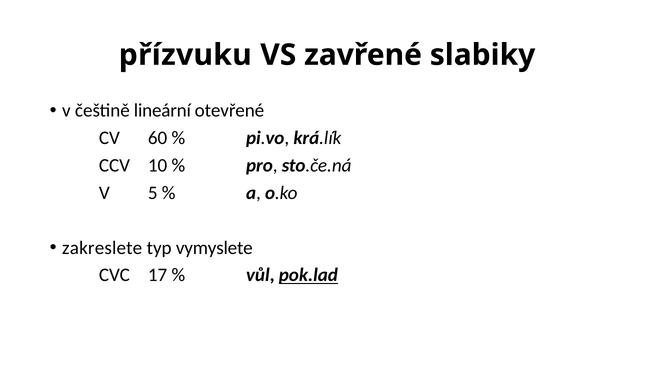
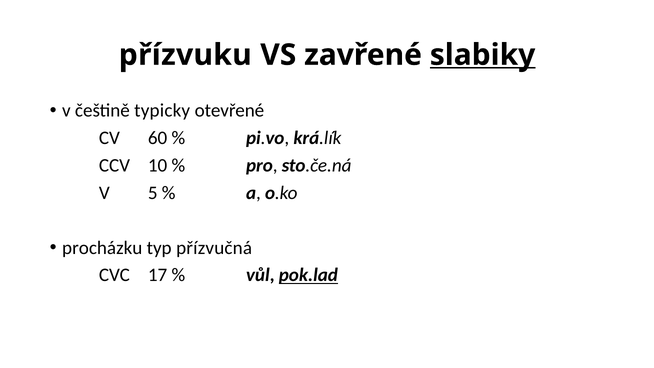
slabiky underline: none -> present
lineární: lineární -> typicky
zakreslete: zakreslete -> procházku
vymyslete: vymyslete -> přízvučná
